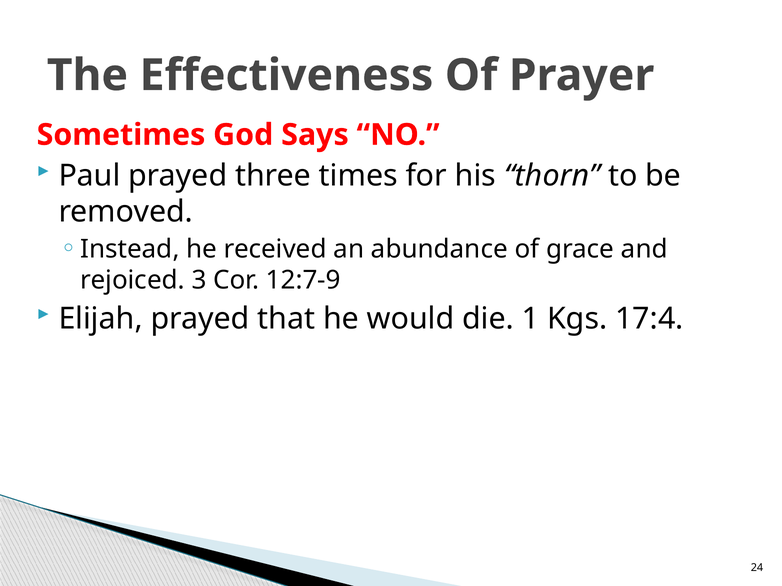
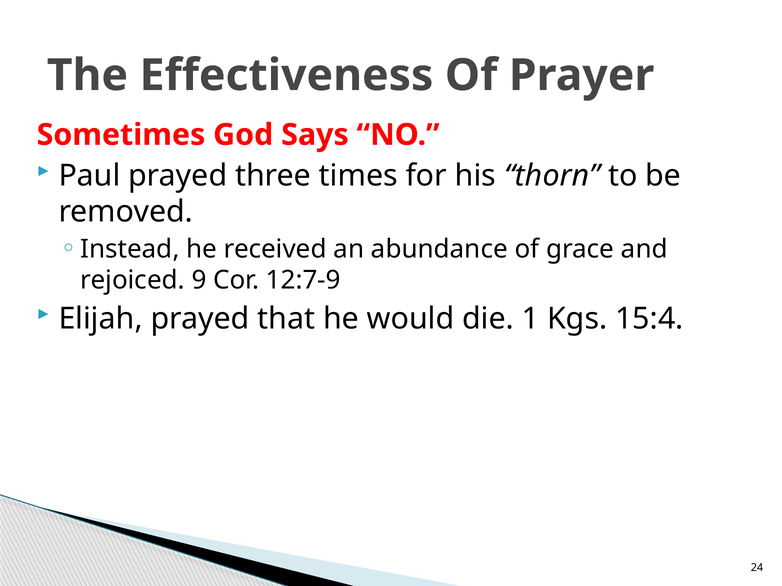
3: 3 -> 9
17:4: 17:4 -> 15:4
